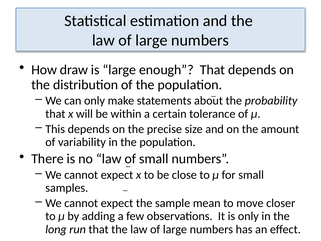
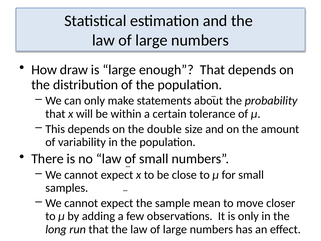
precise: precise -> double
